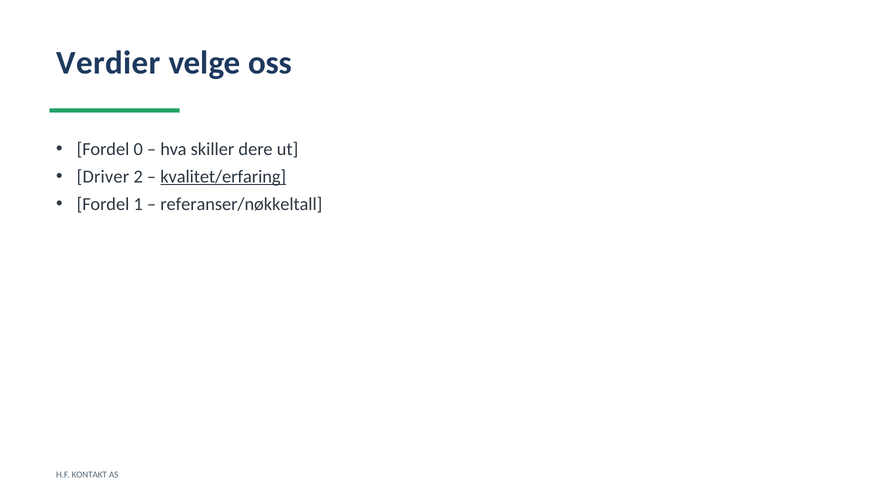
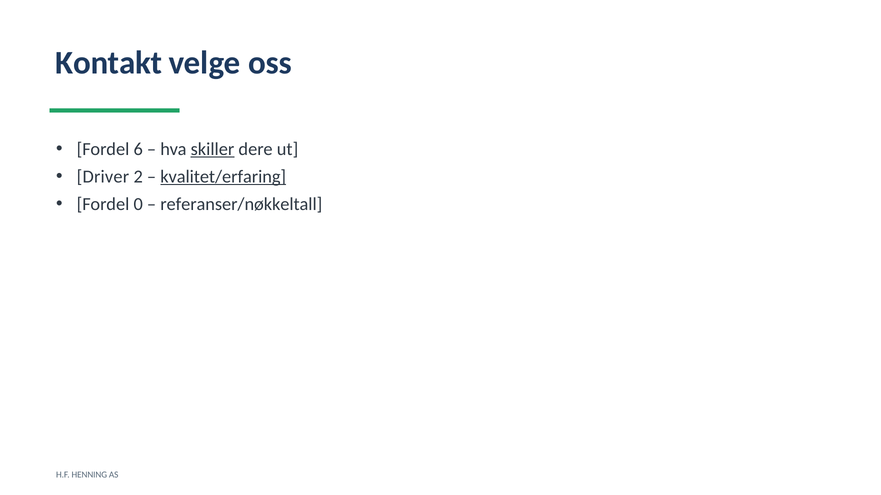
Verdier: Verdier -> Kontakt
0: 0 -> 6
skiller underline: none -> present
1: 1 -> 0
KONTAKT: KONTAKT -> HENNING
